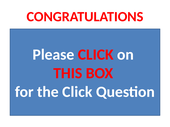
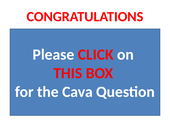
the Click: Click -> Cava
